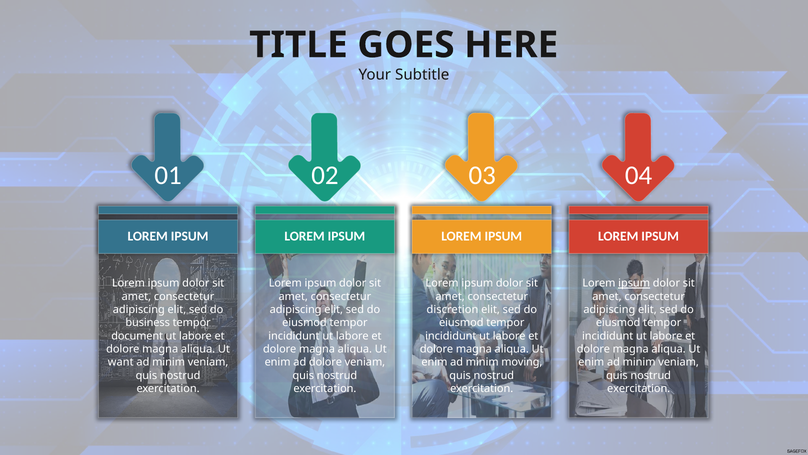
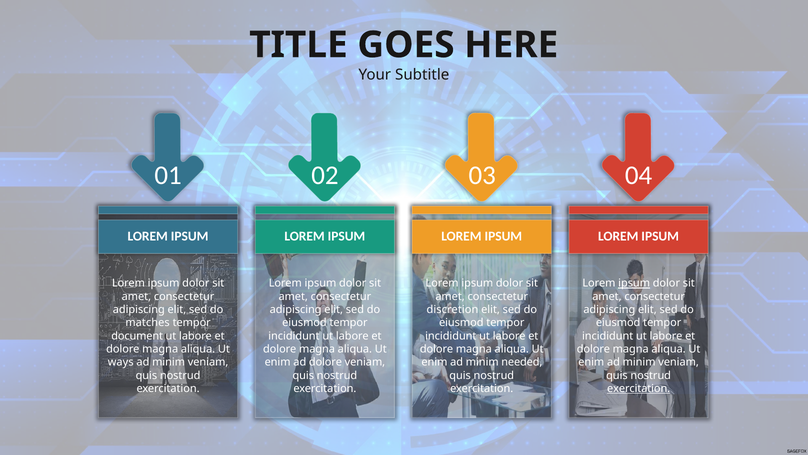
business: business -> matches
want: want -> ways
moving: moving -> needed
exercitation at (639, 388) underline: none -> present
